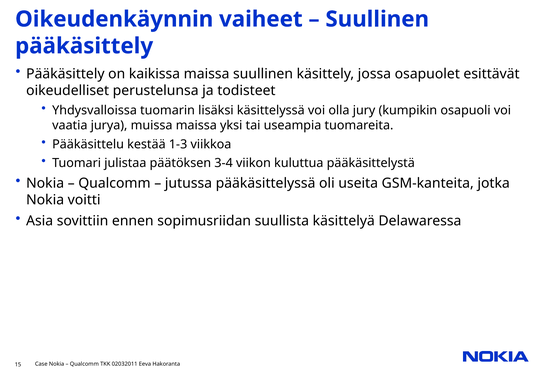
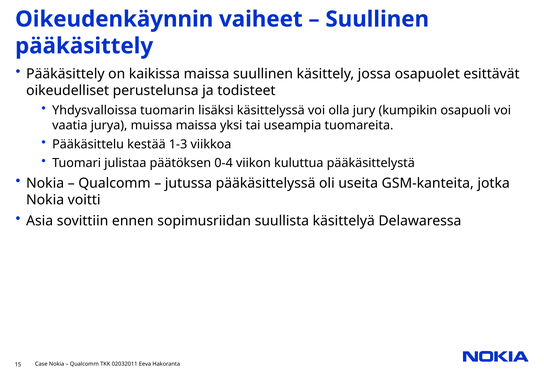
3-4: 3-4 -> 0-4
